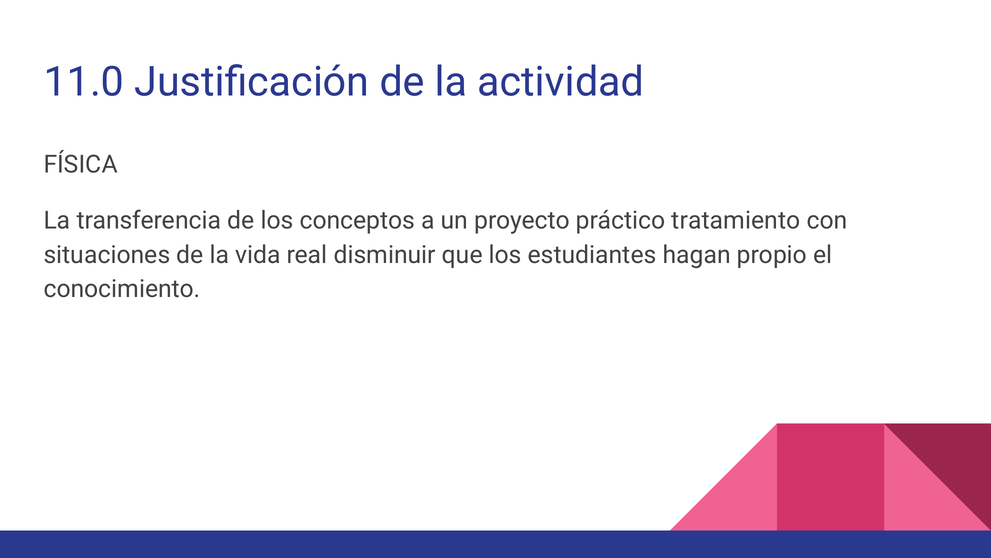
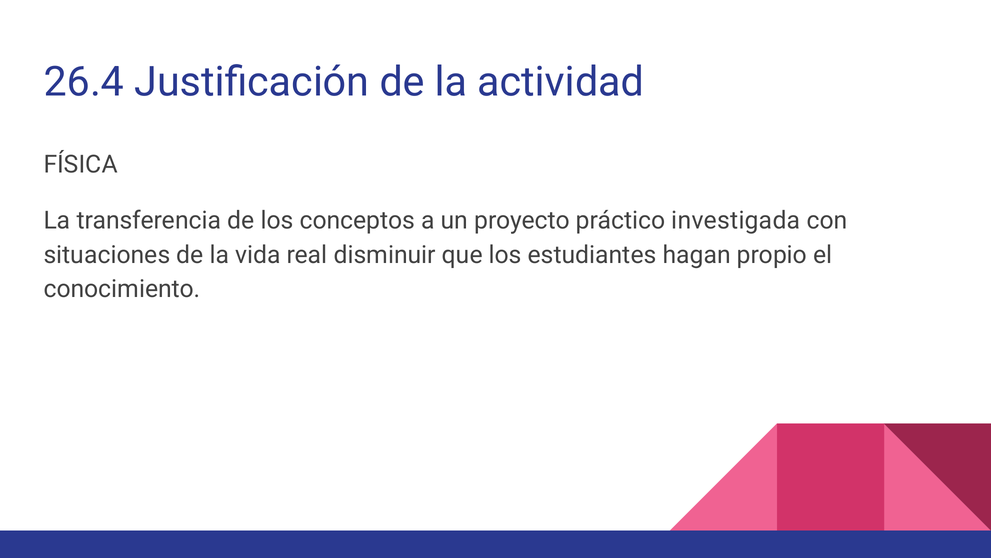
11.0: 11.0 -> 26.4
tratamiento: tratamiento -> investigada
